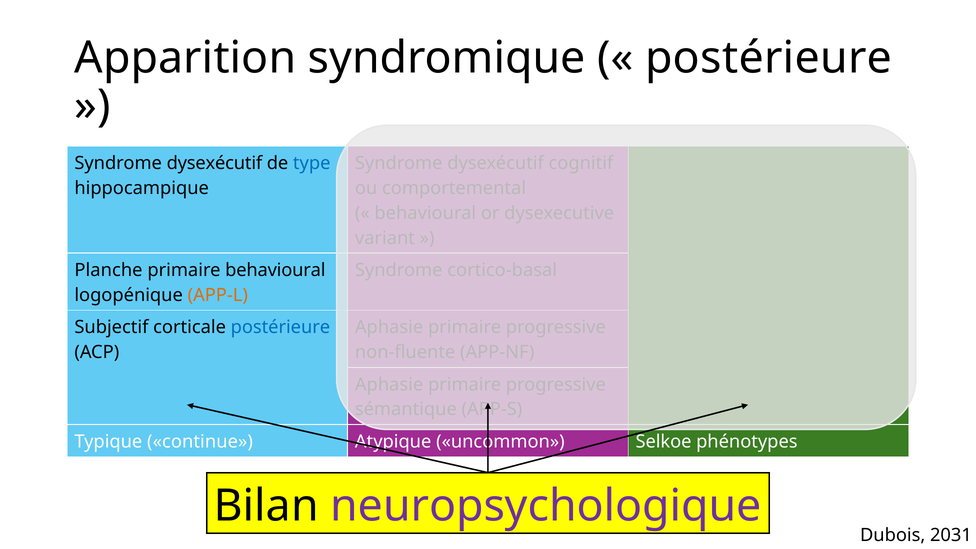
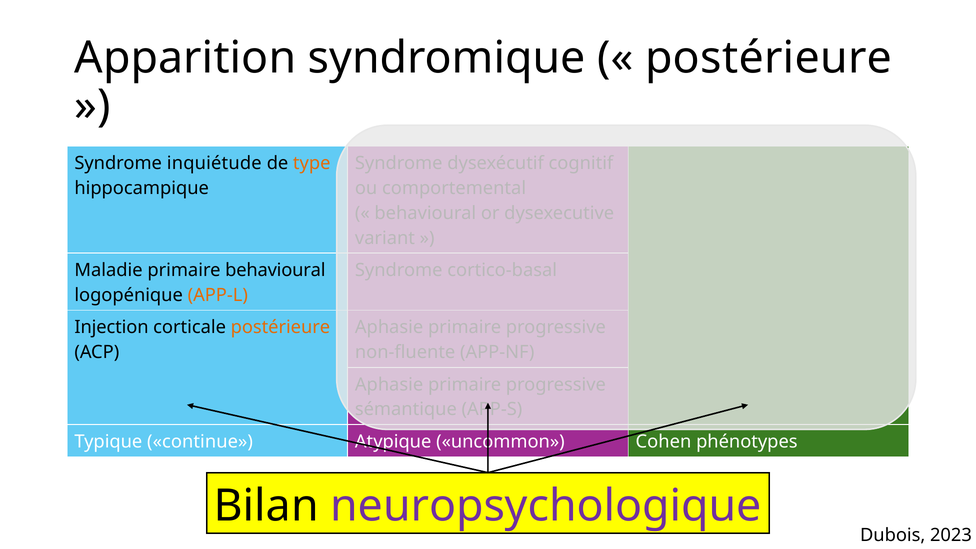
dysexécutif at (214, 163): dysexécutif -> inquiétude
type colour: blue -> orange
Planche: Planche -> Maladie
Subjectif: Subjectif -> Injection
postérieure at (280, 327) colour: blue -> orange
Selkoe: Selkoe -> Cohen
2031: 2031 -> 2023
